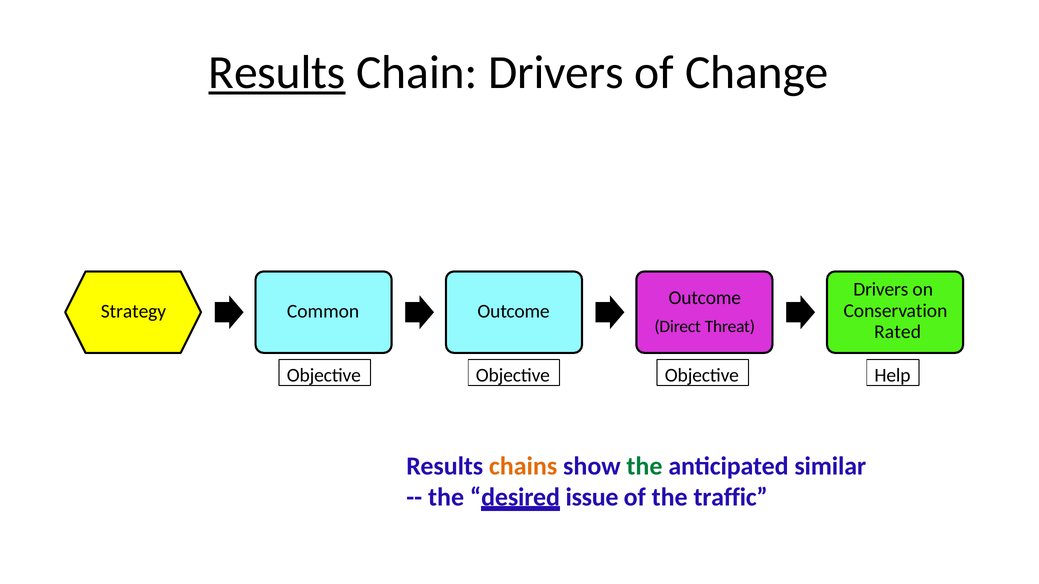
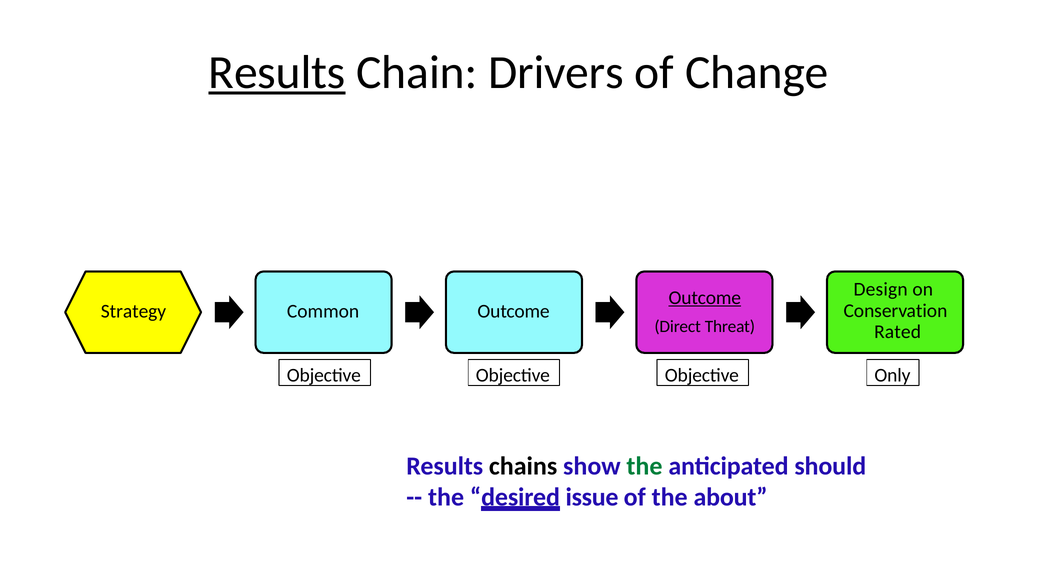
Drivers at (881, 290): Drivers -> Design
Outcome at (705, 298) underline: none -> present
Help: Help -> Only
chains colour: orange -> black
similar: similar -> should
traffic: traffic -> about
